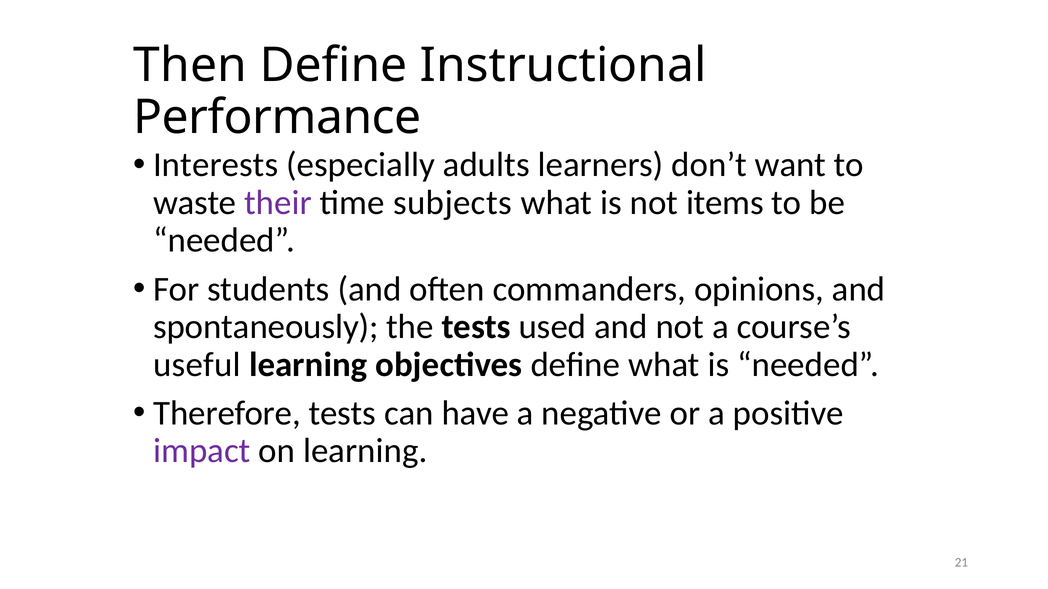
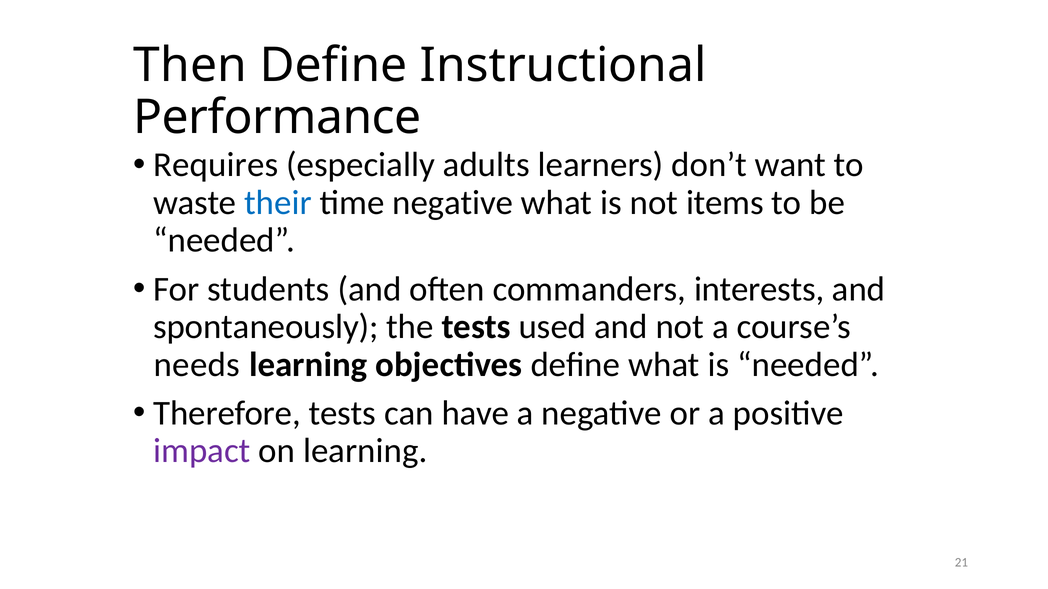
Interests: Interests -> Requires
their colour: purple -> blue
time subjects: subjects -> negative
opinions: opinions -> interests
useful: useful -> needs
